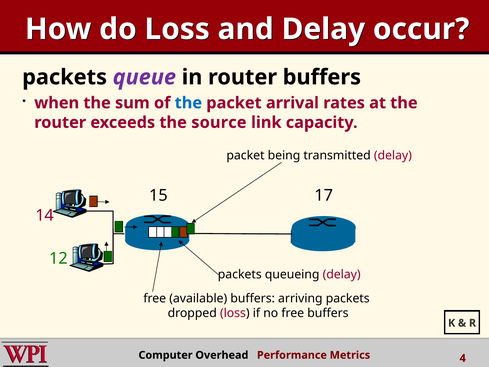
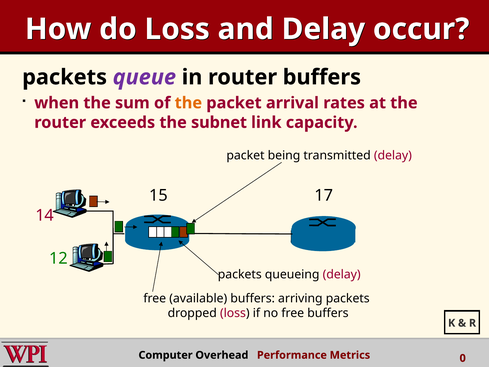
the at (188, 103) colour: blue -> orange
source: source -> subnet
4: 4 -> 0
